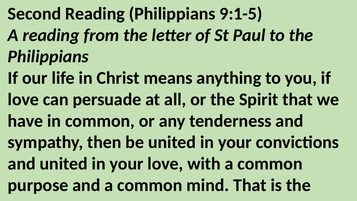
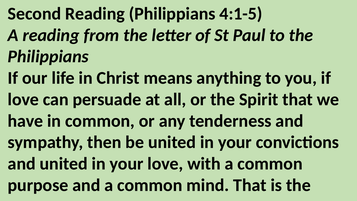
9:1-5: 9:1-5 -> 4:1-5
